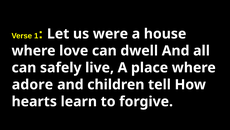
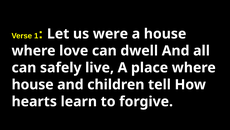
adore at (32, 84): adore -> house
